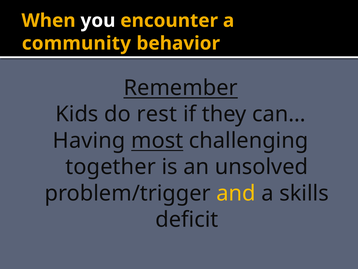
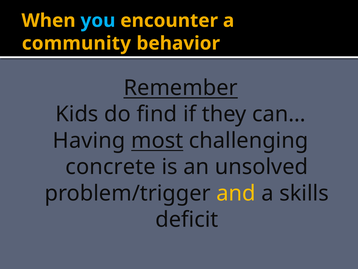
you colour: white -> light blue
rest: rest -> find
together: together -> concrete
